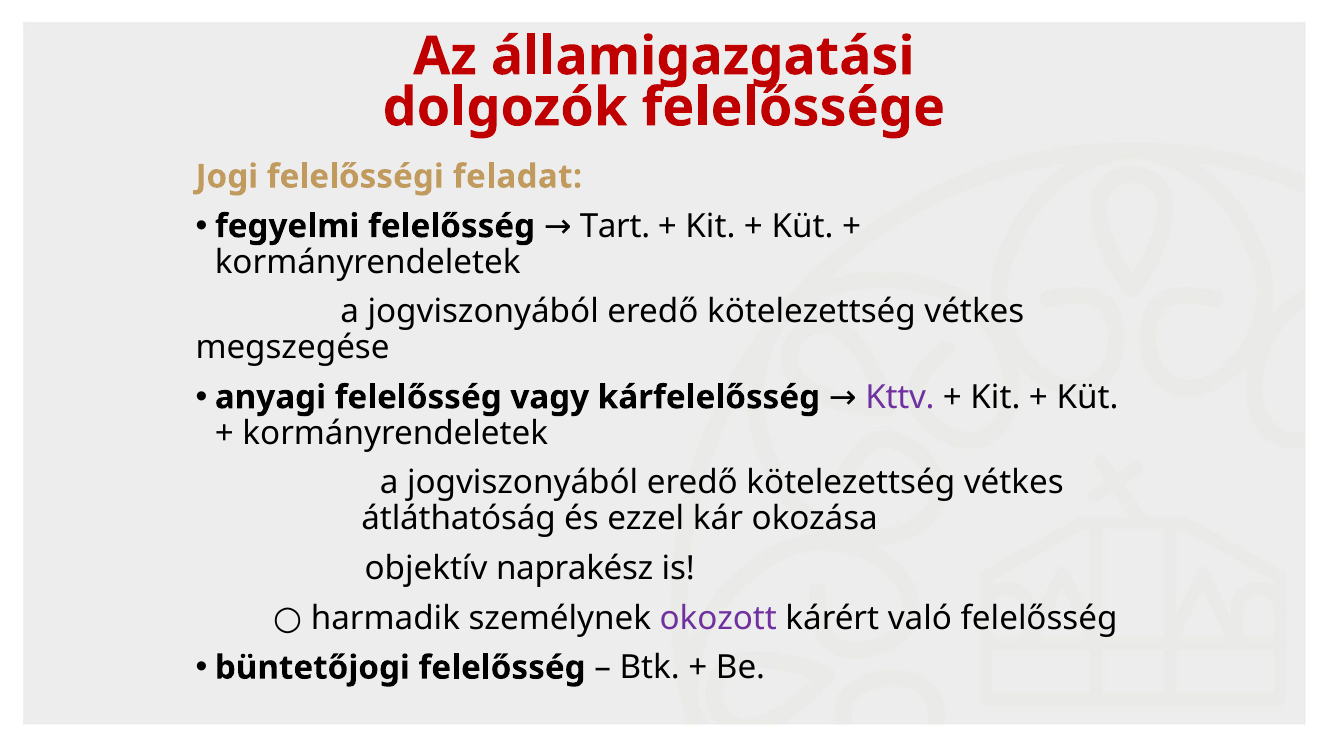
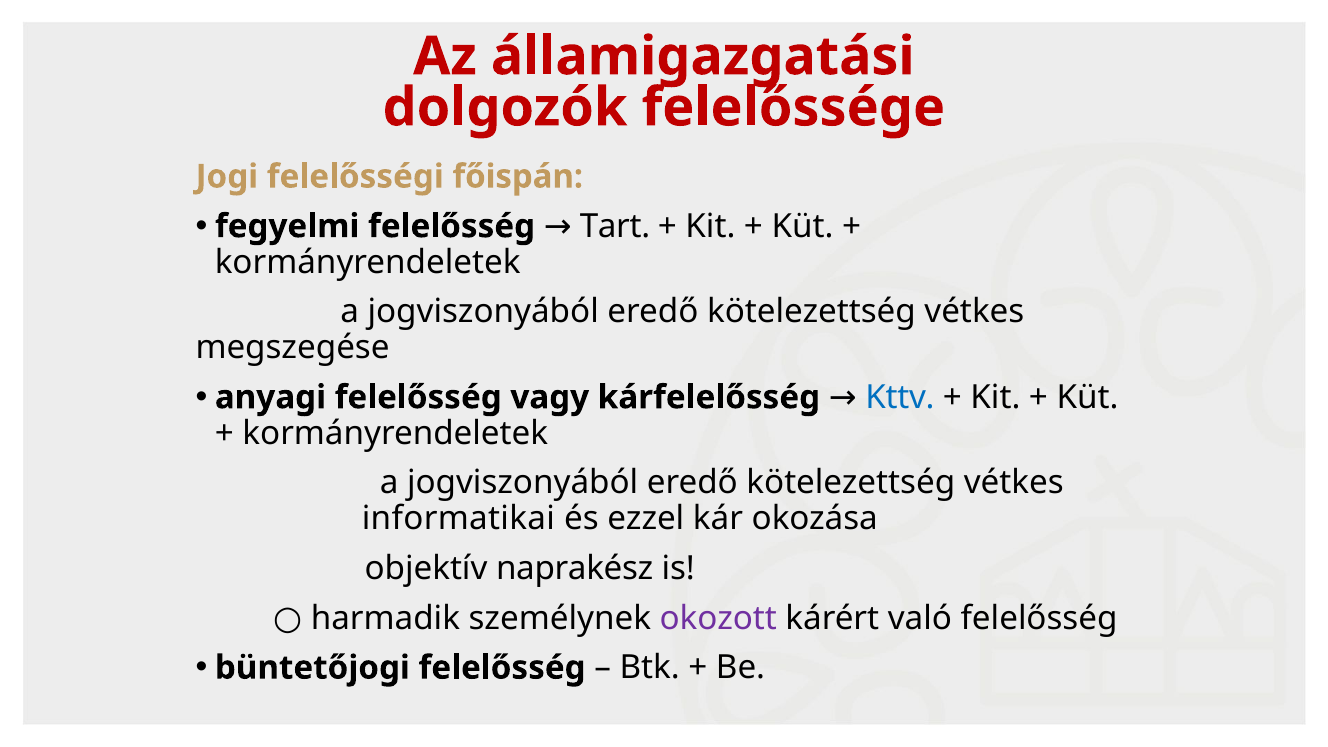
feladat: feladat -> főispán
Kttv colour: purple -> blue
átláthatóság: átláthatóság -> informatikai
